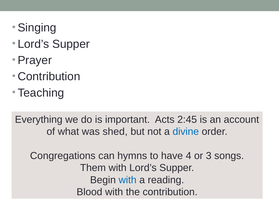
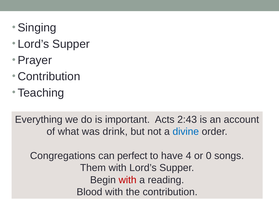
2:45: 2:45 -> 2:43
shed: shed -> drink
hymns: hymns -> perfect
3: 3 -> 0
with at (128, 180) colour: blue -> red
